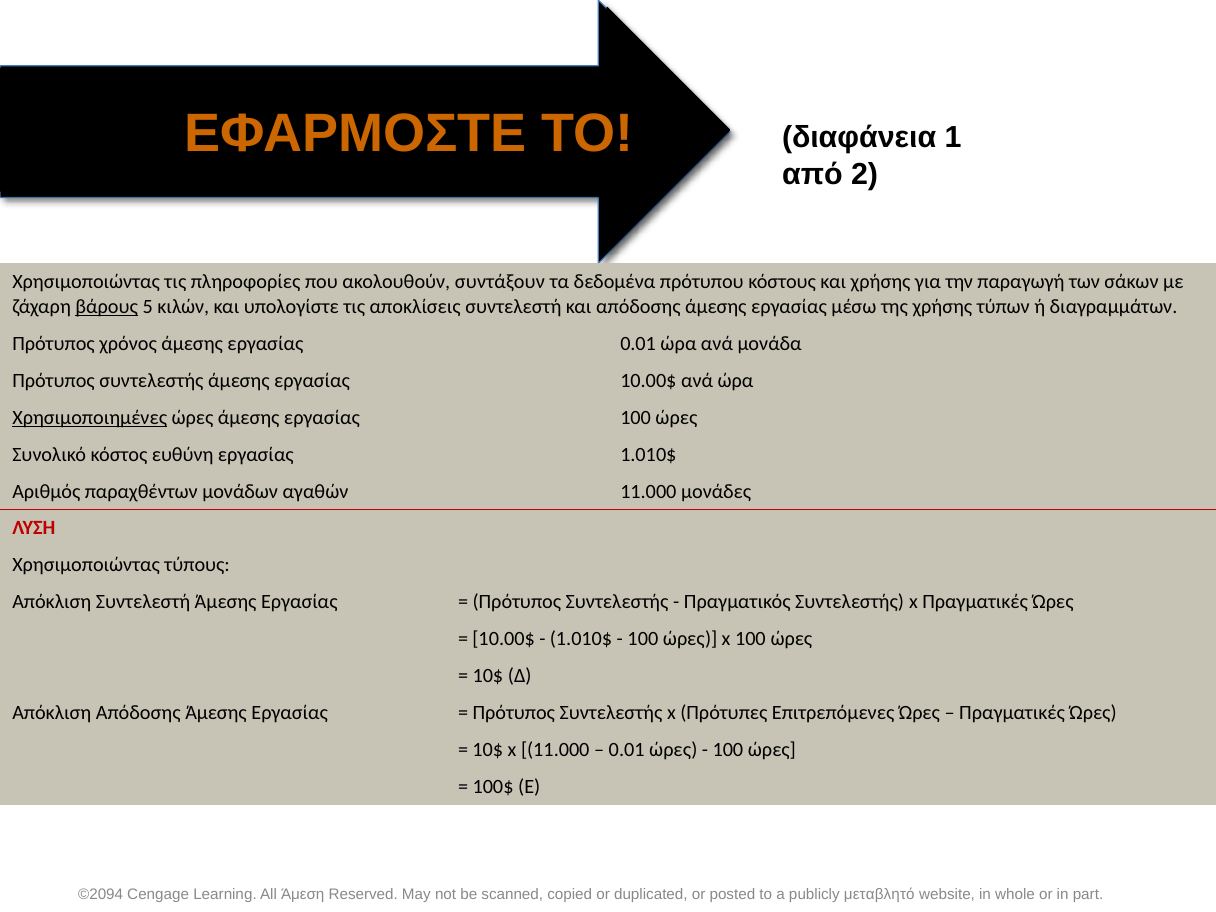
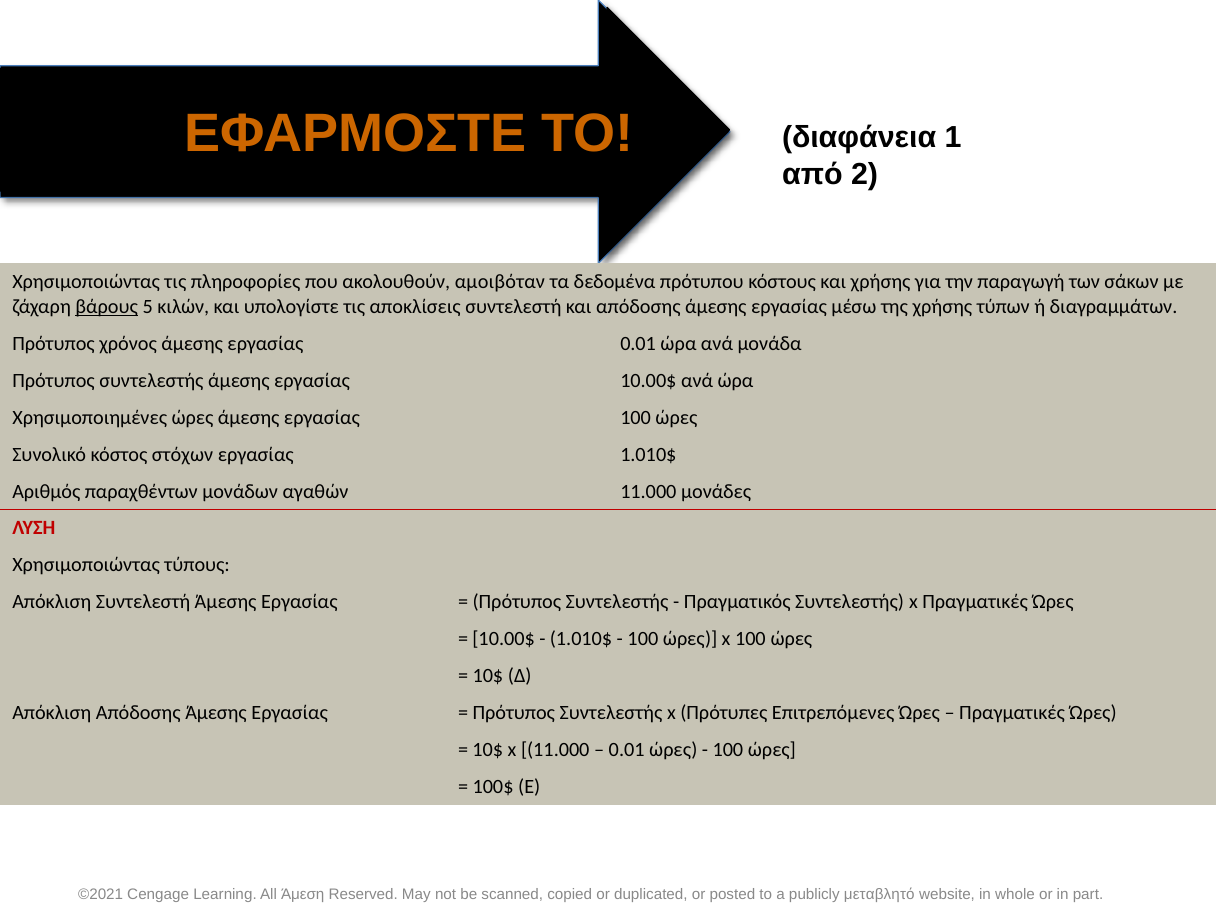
συντάξουν: συντάξουν -> αμοιβόταν
Χρησιμοποιημένες underline: present -> none
ευθύνη: ευθύνη -> στόχων
©2094: ©2094 -> ©2021
